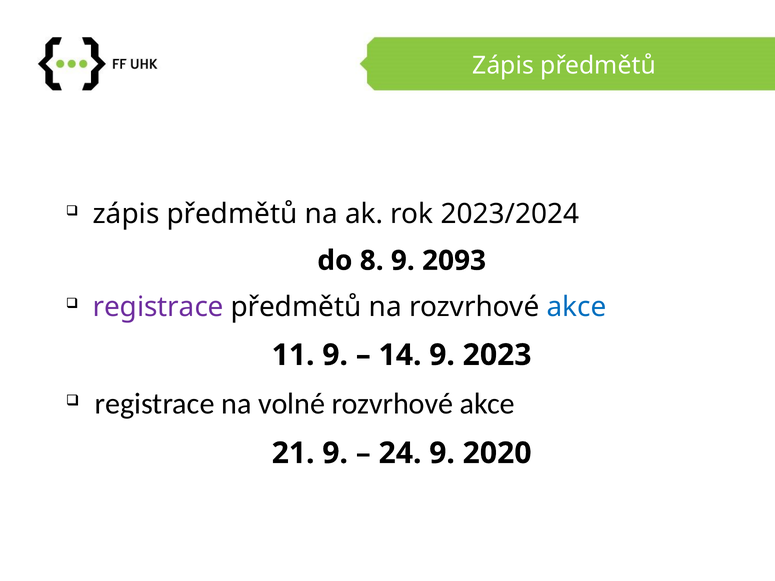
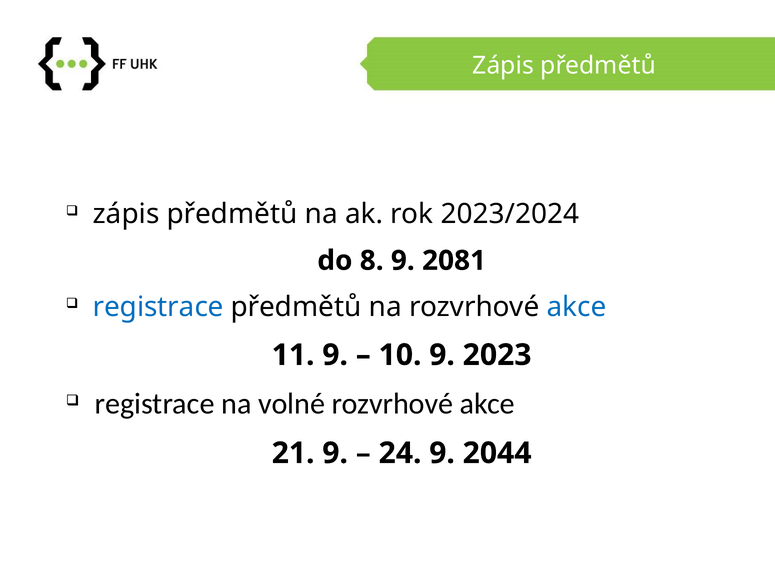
2093: 2093 -> 2081
registrace at (158, 307) colour: purple -> blue
14: 14 -> 10
2020: 2020 -> 2044
